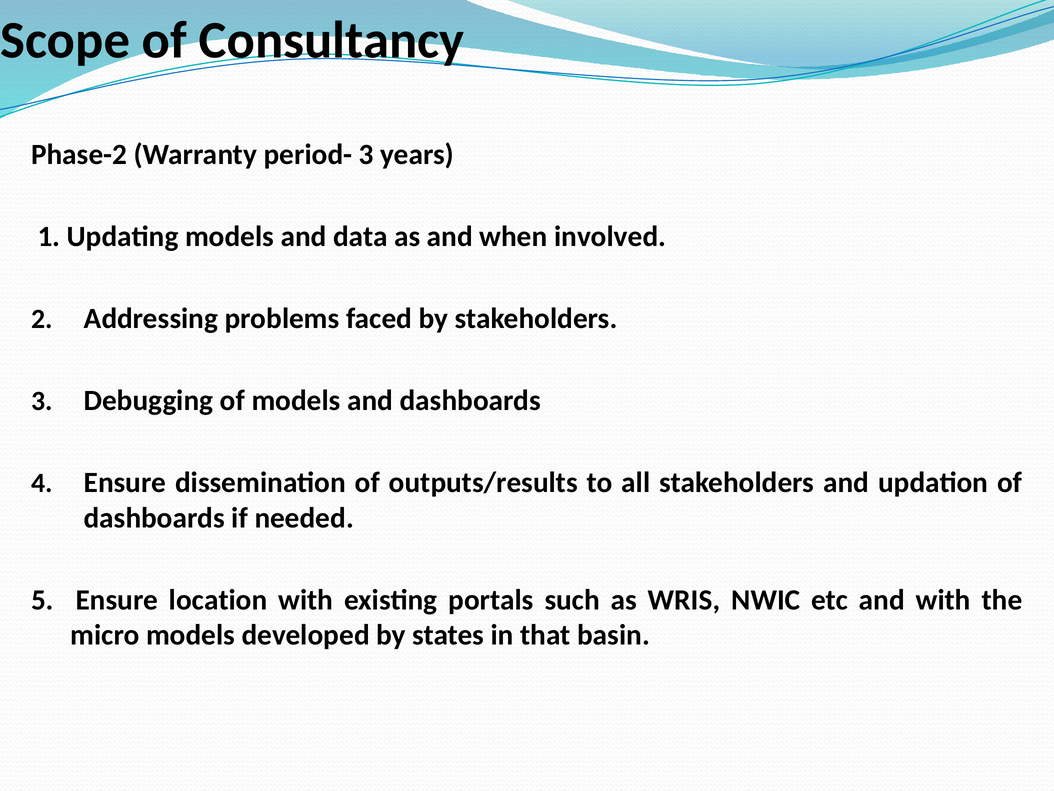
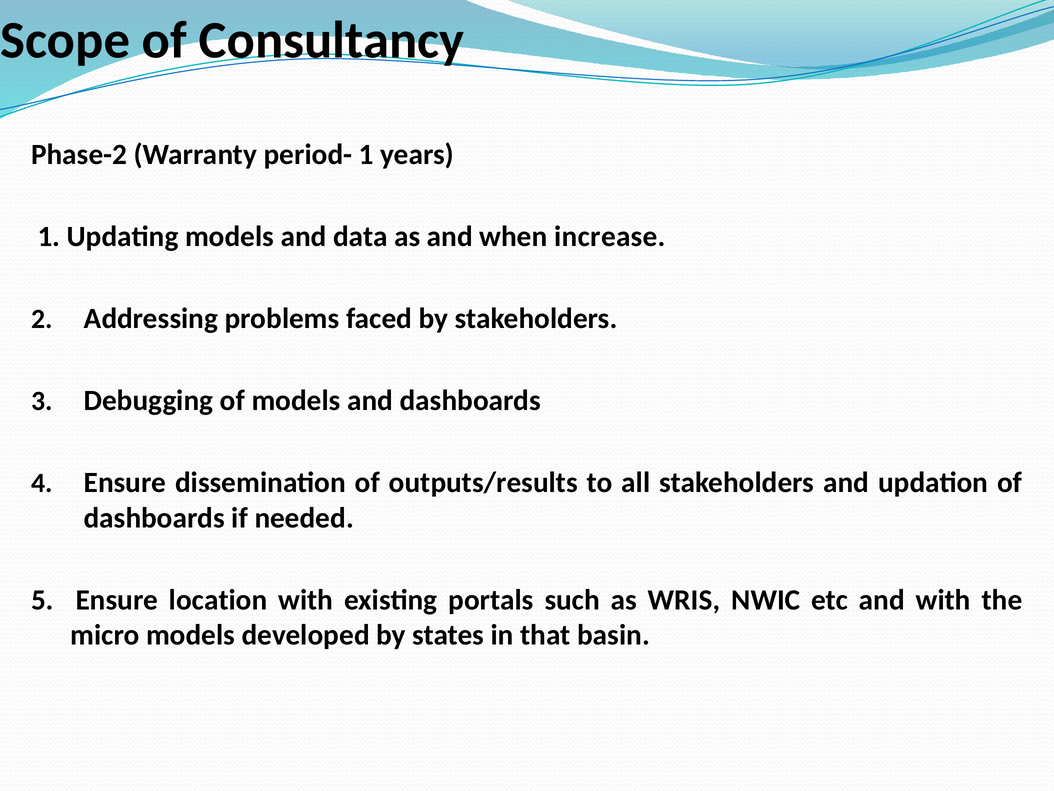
period- 3: 3 -> 1
involved: involved -> increase
